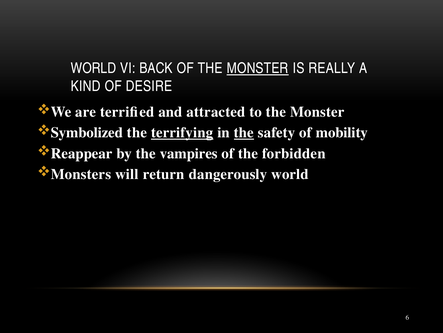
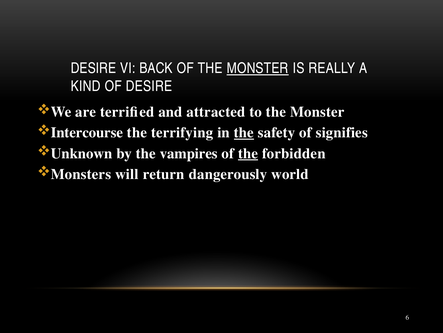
WORLD at (93, 68): WORLD -> DESIRE
Symbolized: Symbolized -> Intercourse
terrifying underline: present -> none
mobility: mobility -> signifies
Reappear: Reappear -> Unknown
the at (248, 153) underline: none -> present
